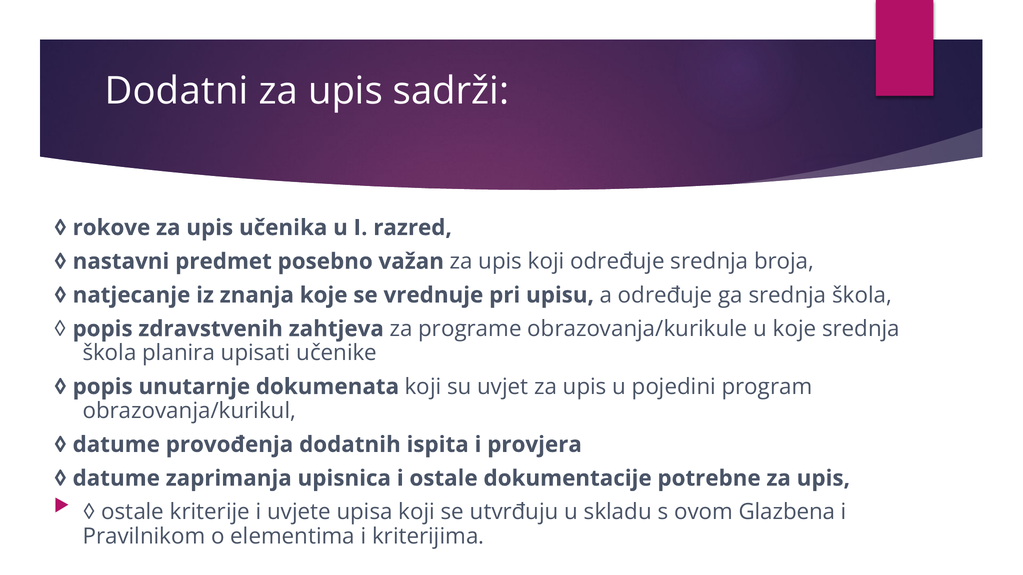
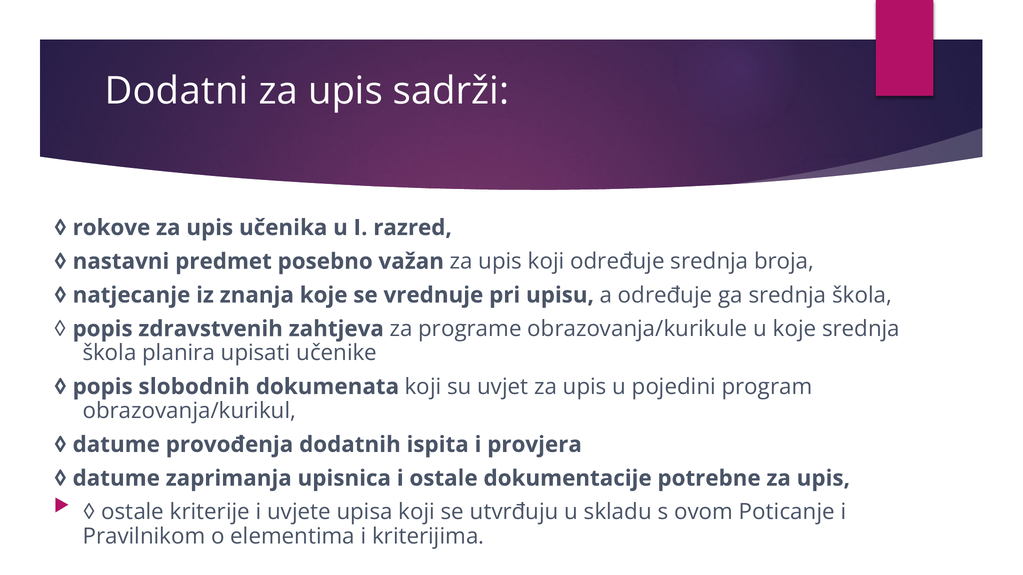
unutarnje: unutarnje -> slobodnih
Glazbena: Glazbena -> Poticanje
